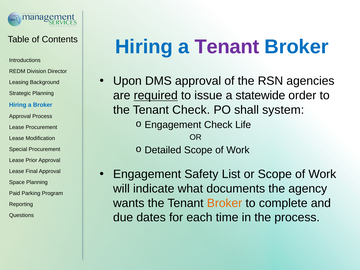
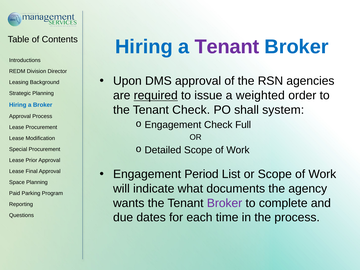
statewide: statewide -> weighted
Life: Life -> Full
Safety: Safety -> Period
Broker at (225, 203) colour: orange -> purple
